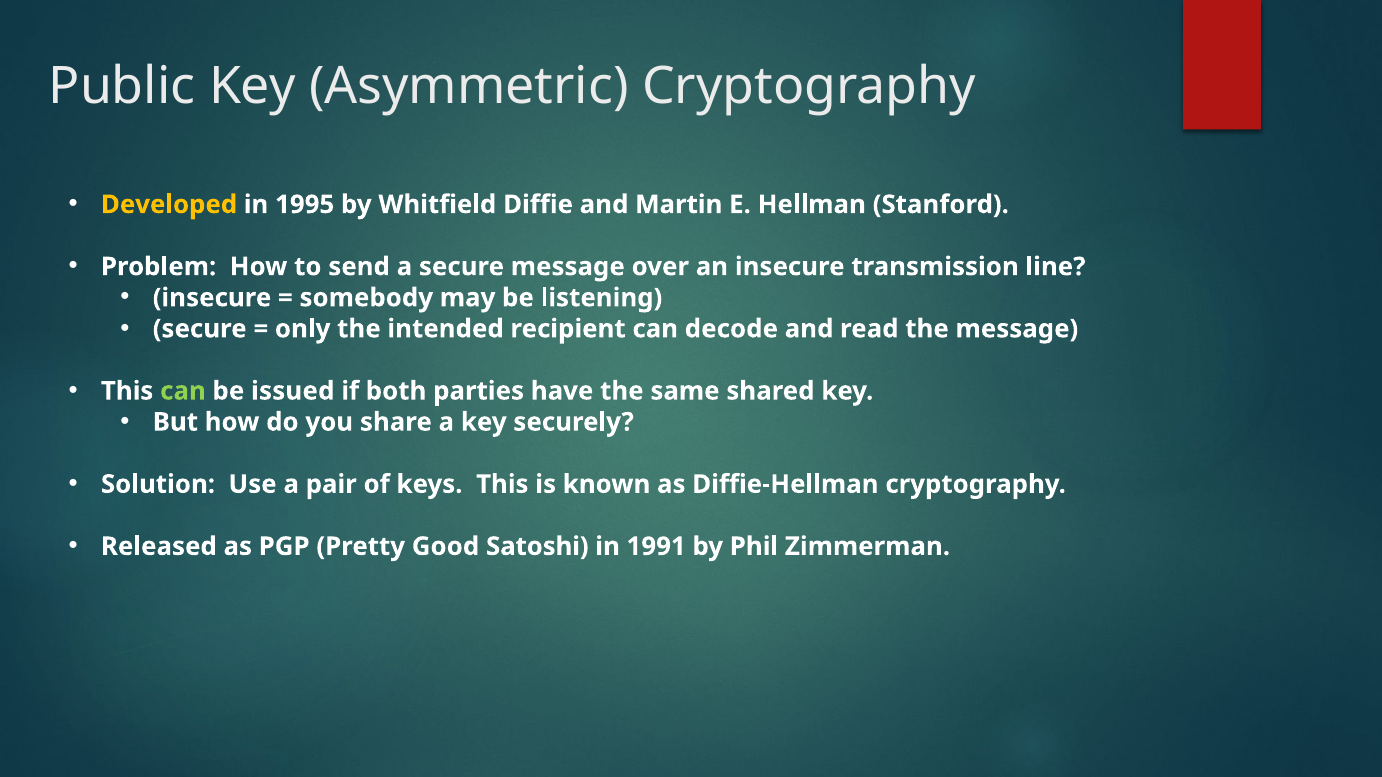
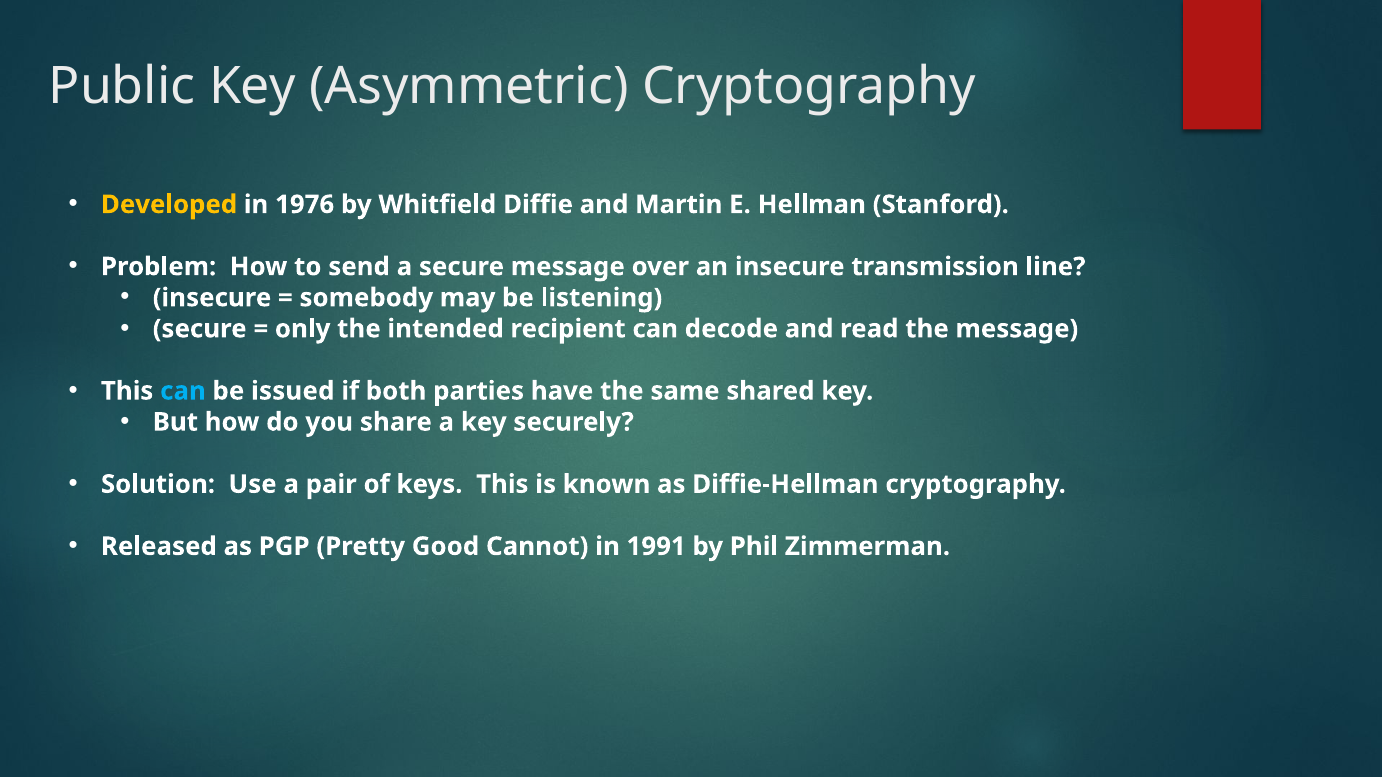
1995: 1995 -> 1976
can at (183, 391) colour: light green -> light blue
Satoshi: Satoshi -> Cannot
